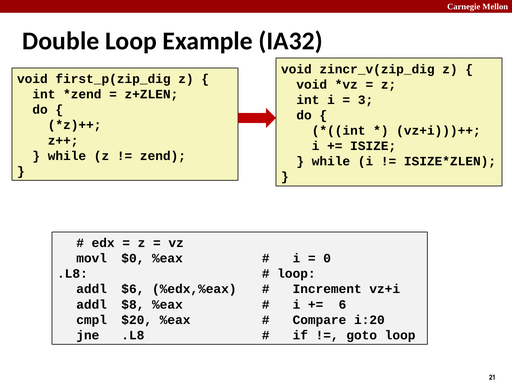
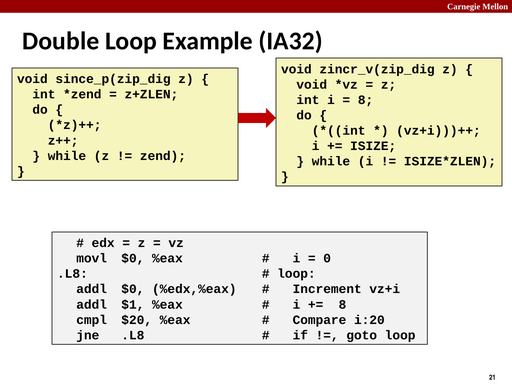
first_p(zip_dig: first_p(zip_dig -> since_p(zip_dig
3 at (366, 100): 3 -> 8
addl $6: $6 -> $0
$8: $8 -> $1
6 at (343, 304): 6 -> 8
